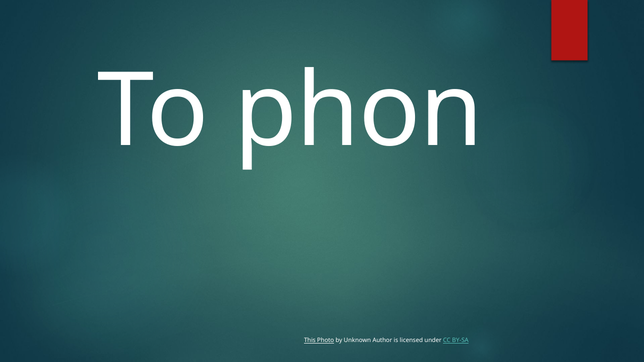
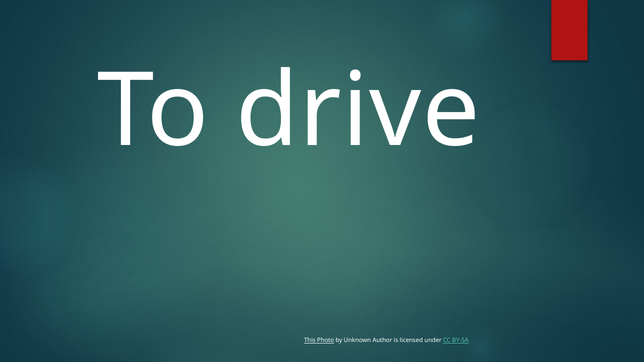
phon: phon -> drive
